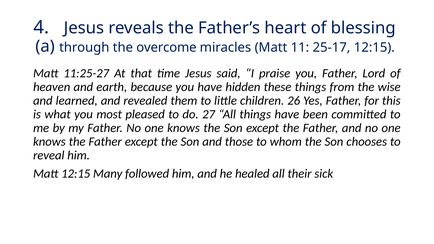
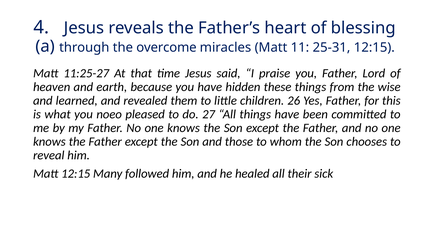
25-17: 25-17 -> 25-31
most: most -> noeo
